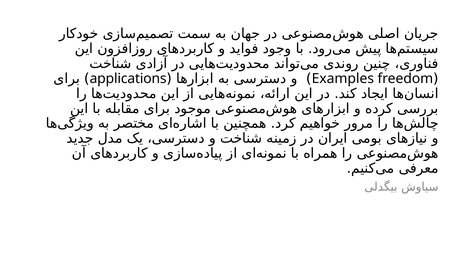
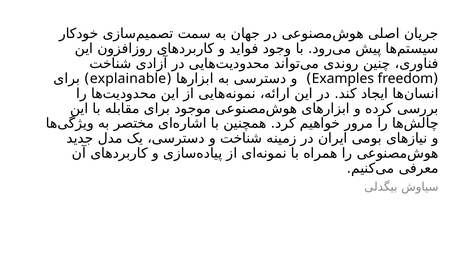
applications: applications -> explainable
